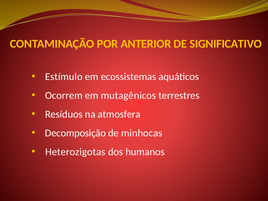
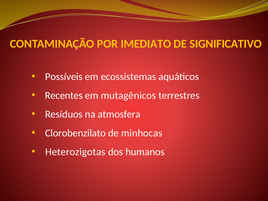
ANTERIOR: ANTERIOR -> IMEDIATO
Estímulo: Estímulo -> Possíveis
Ocorrem: Ocorrem -> Recentes
Decomposição: Decomposição -> Clorobenzilato
